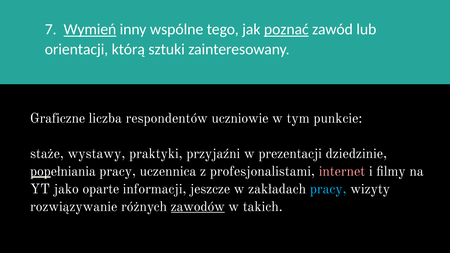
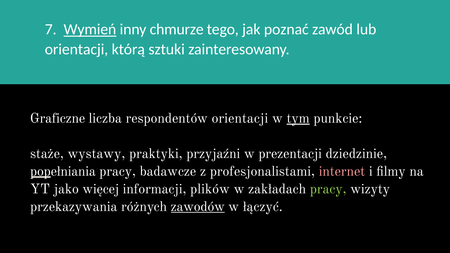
wspólne: wspólne -> chmurze
poznać underline: present -> none
respondentów uczniowie: uczniowie -> orientacji
tym underline: none -> present
uczennica: uczennica -> badawcze
oparte: oparte -> więcej
jeszcze: jeszcze -> plików
pracy at (328, 189) colour: light blue -> light green
rozwiązywanie: rozwiązywanie -> przekazywania
takich: takich -> łączyć
